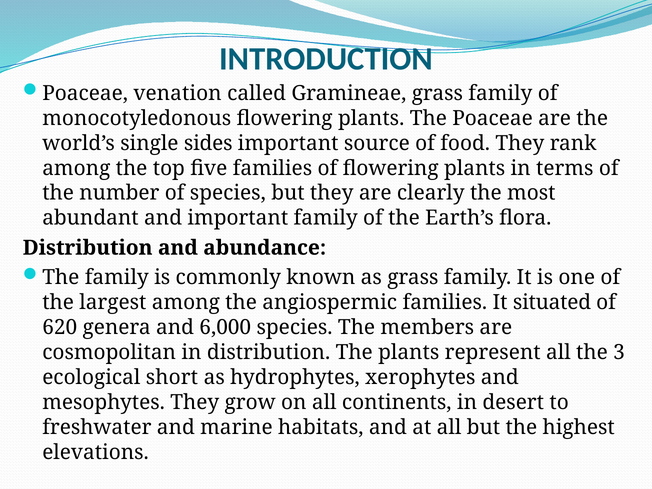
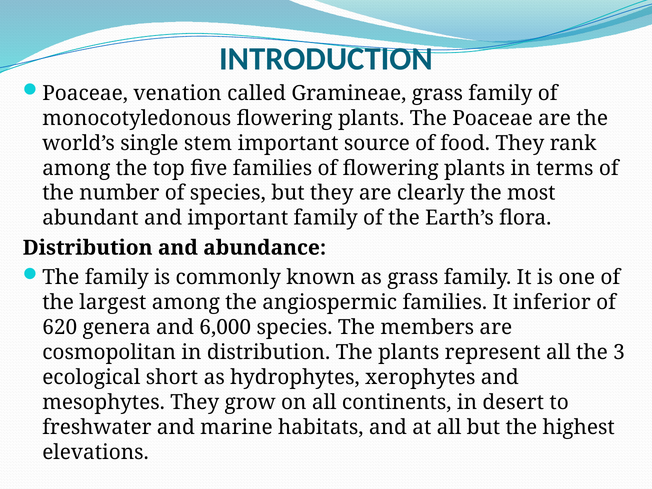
sides: sides -> stem
situated: situated -> inferior
